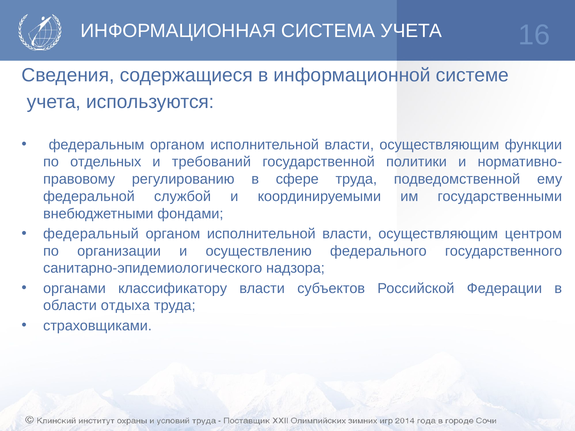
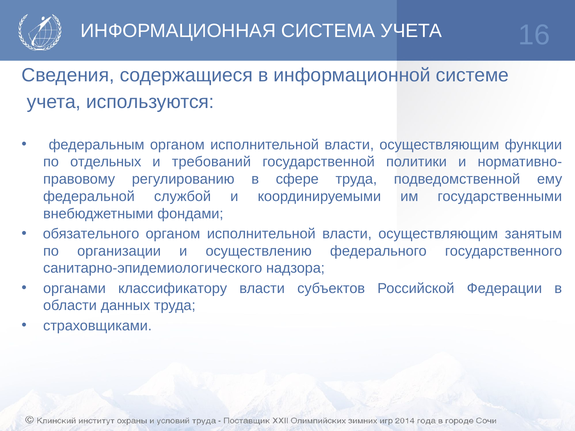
федеральный: федеральный -> обязательного
центром: центром -> занятым
отдыха: отдыха -> данных
